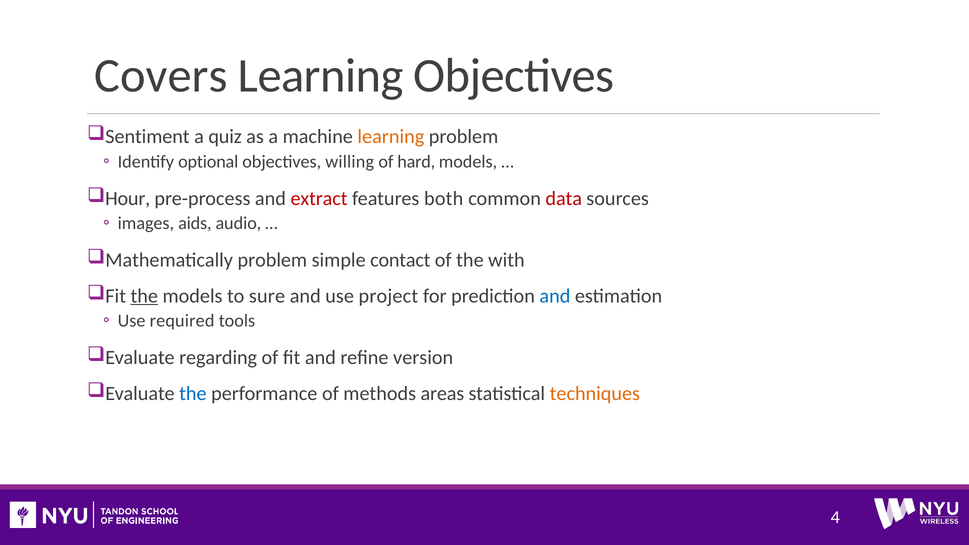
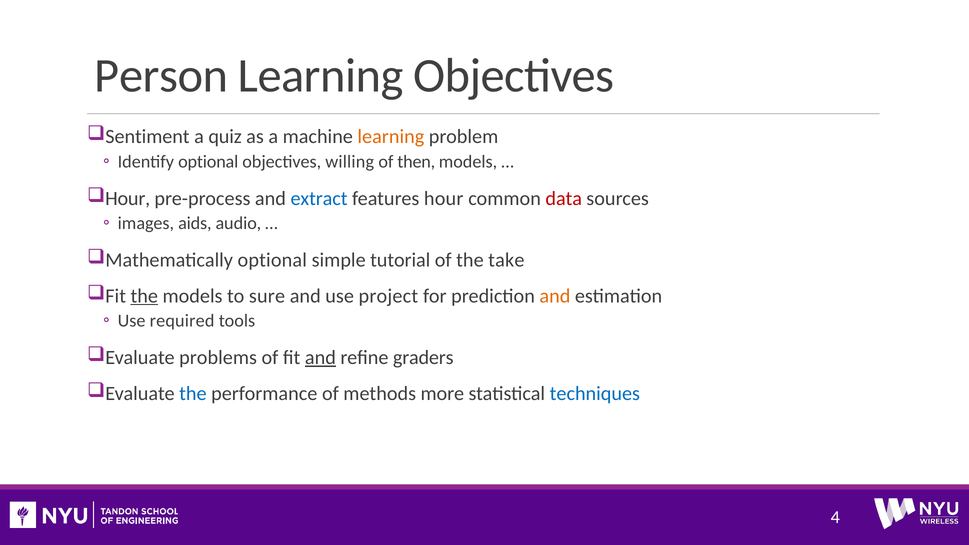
Covers: Covers -> Person
hard: hard -> then
extract colour: red -> blue
features both: both -> hour
Mathematically problem: problem -> optional
contact: contact -> tutorial
with: with -> take
and at (555, 296) colour: blue -> orange
regarding: regarding -> problems
and at (320, 358) underline: none -> present
version: version -> graders
areas: areas -> more
techniques colour: orange -> blue
